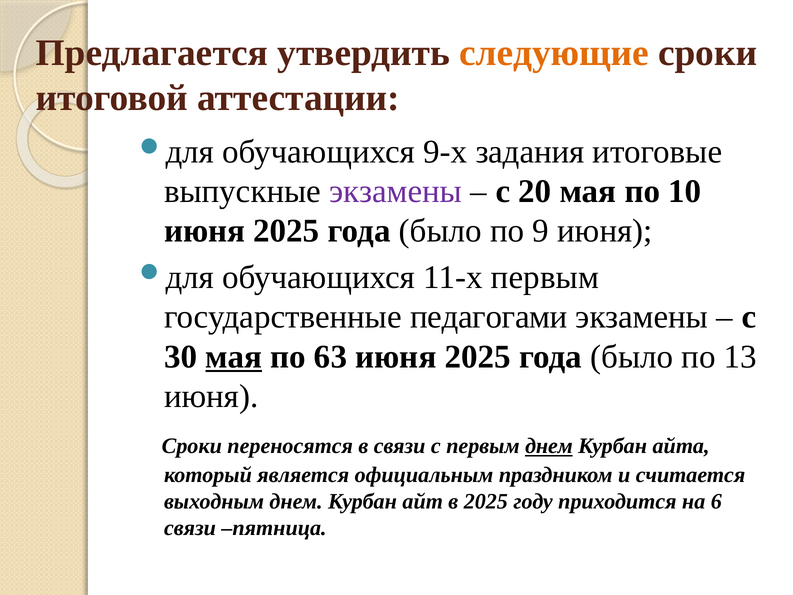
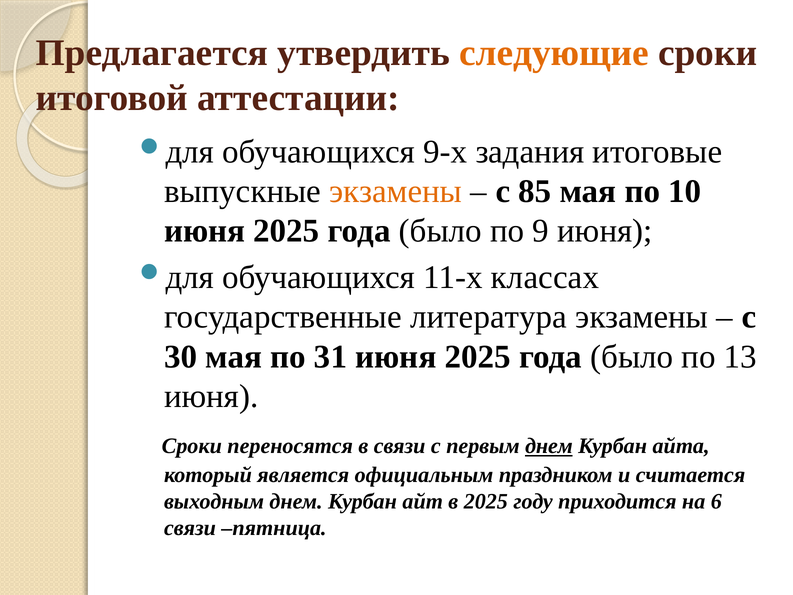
экзамены at (396, 191) colour: purple -> orange
20: 20 -> 85
11-х первым: первым -> классах
педагогами: педагогами -> литература
мая at (234, 356) underline: present -> none
63: 63 -> 31
